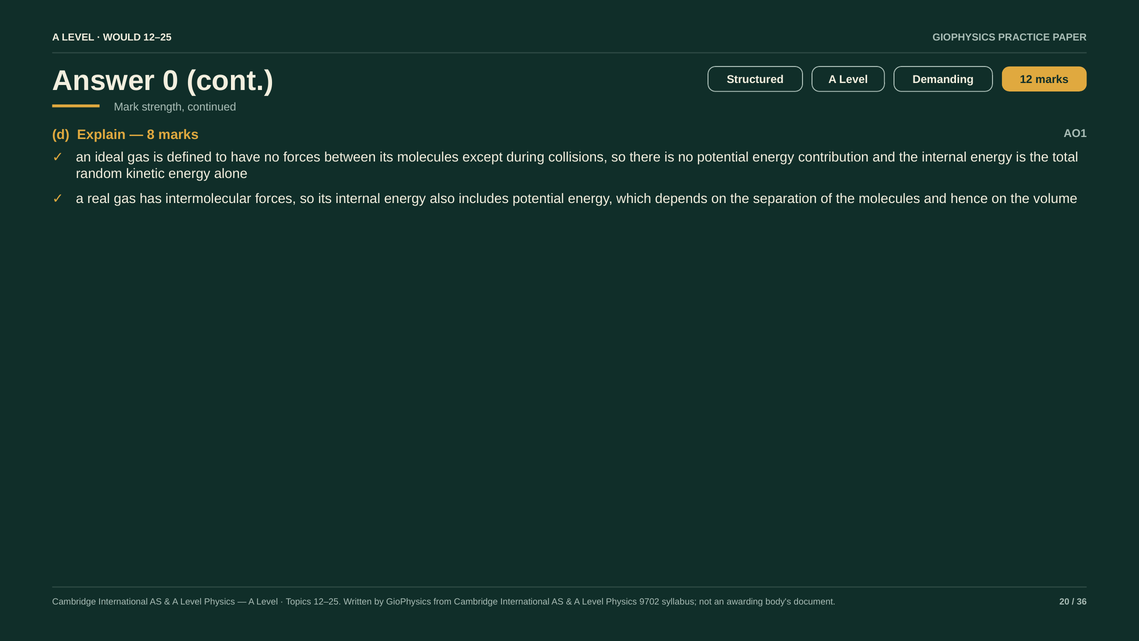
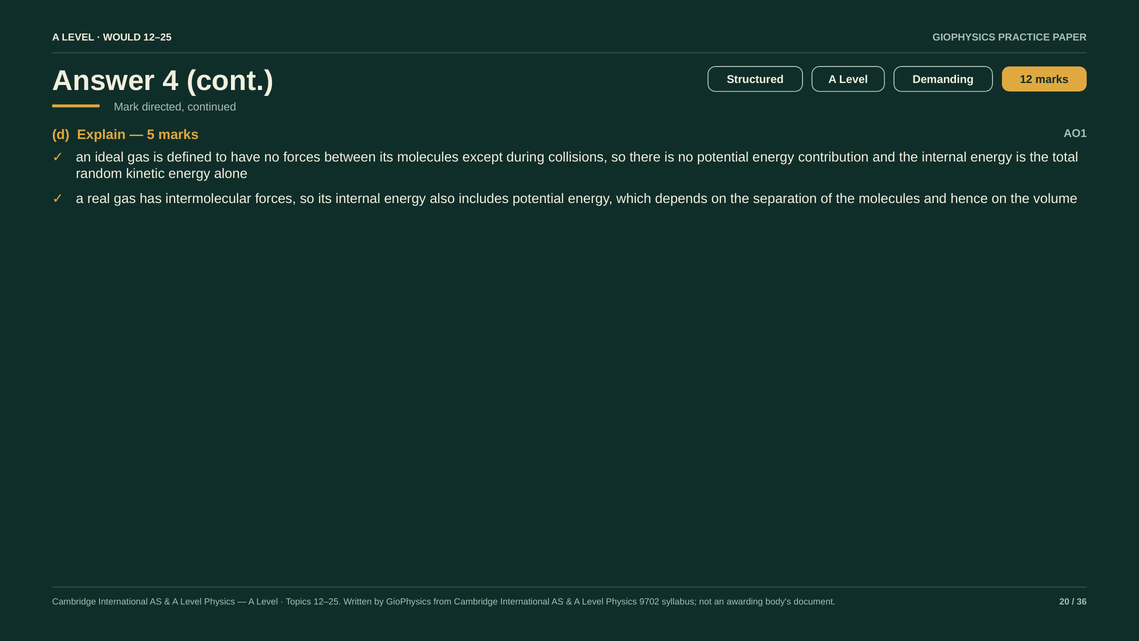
0: 0 -> 4
strength: strength -> directed
8: 8 -> 5
